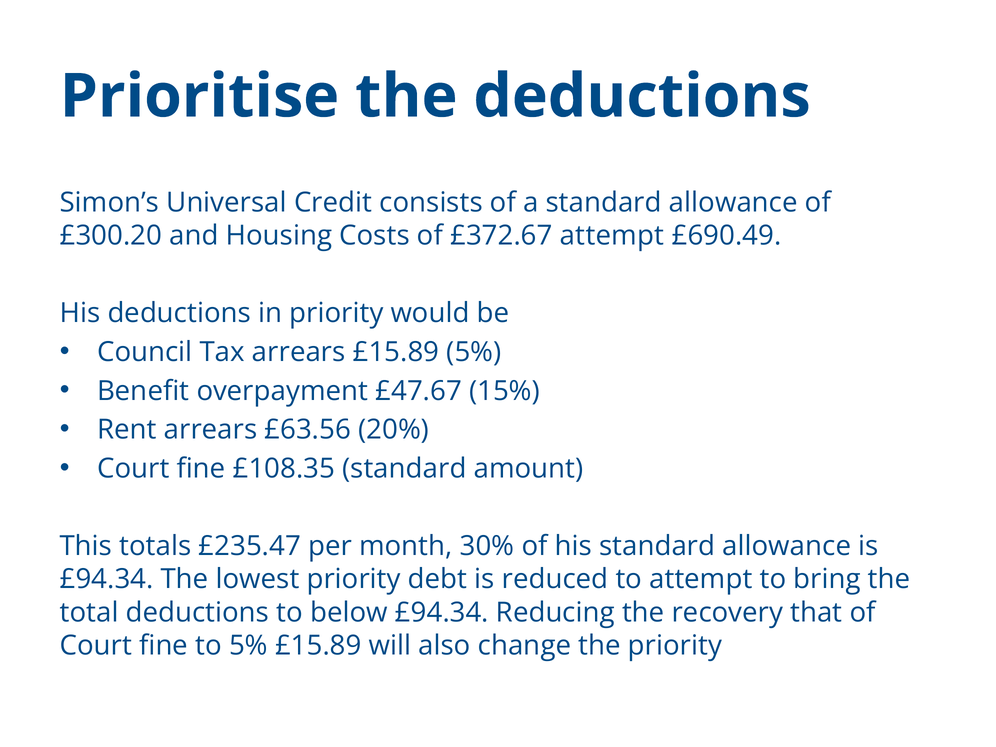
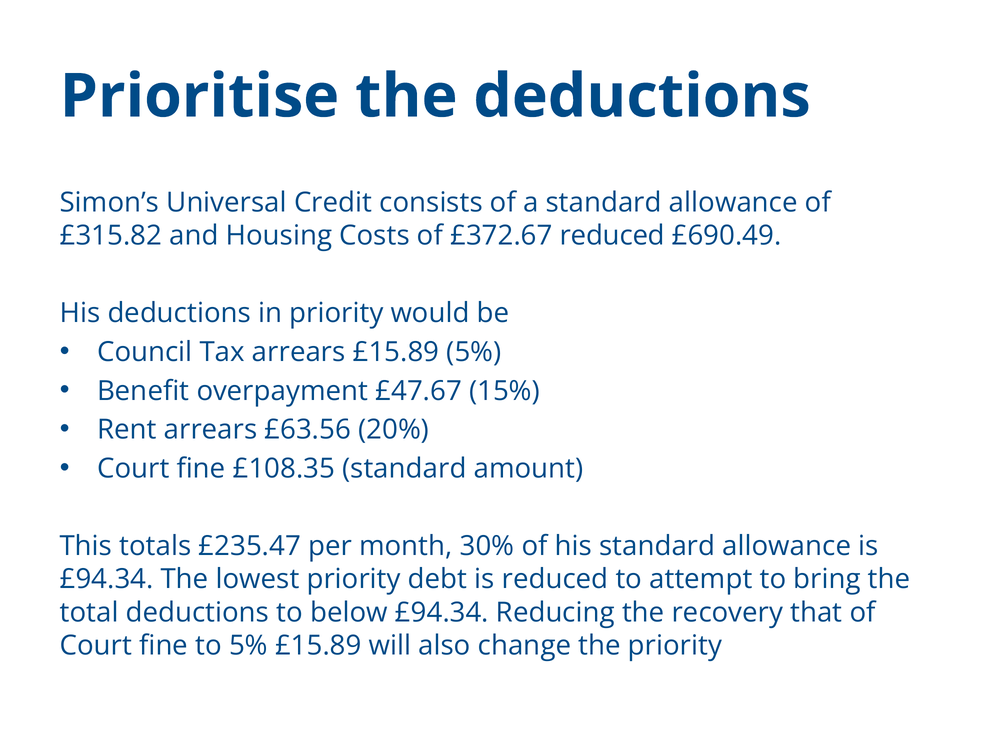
£300.20: £300.20 -> £315.82
£372.67 attempt: attempt -> reduced
